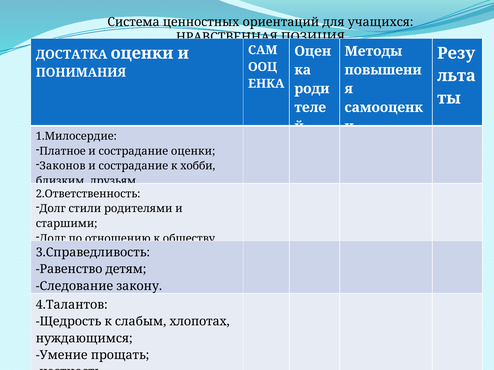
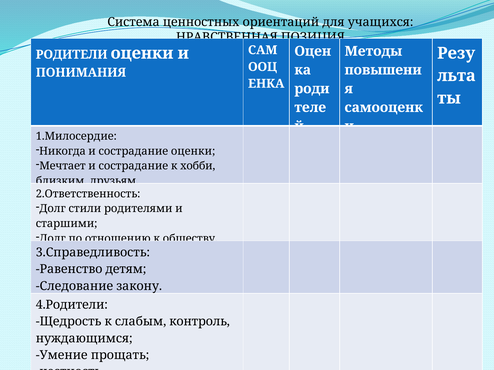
ДОСТАТКА: ДОСТАТКА -> РОДИТЕЛИ
Платное: Платное -> Никогда
Законов: Законов -> Мечтает
4.Талантов: 4.Талантов -> 4.Родители
хлопотах: хлопотах -> контроль
